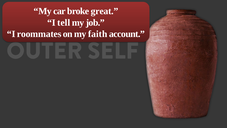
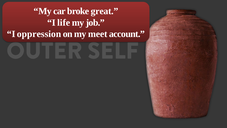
tell: tell -> life
roommates: roommates -> oppression
faith: faith -> meet
